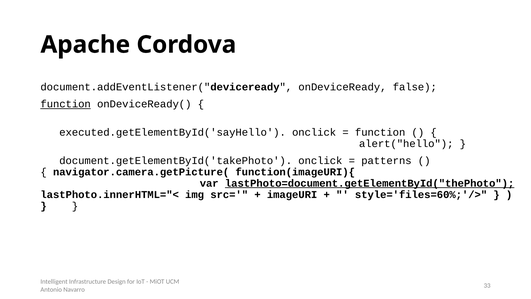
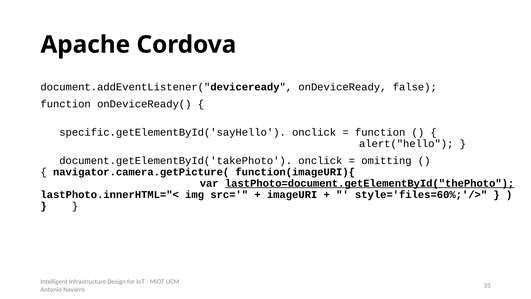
function at (66, 104) underline: present -> none
executed.getElementById('sayHello: executed.getElementById('sayHello -> specific.getElementById('sayHello
patterns: patterns -> omitting
